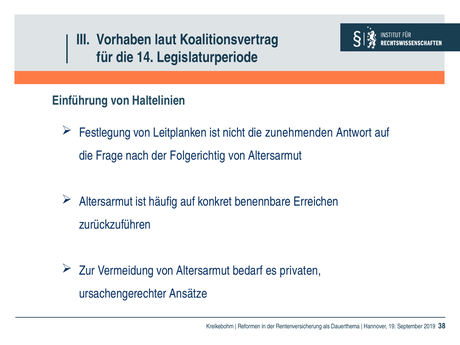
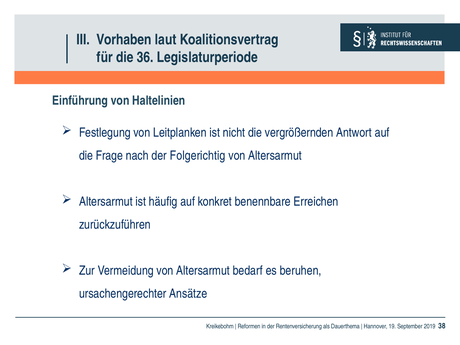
14: 14 -> 36
zunehmenden: zunehmenden -> vergrößernden
privaten: privaten -> beruhen
